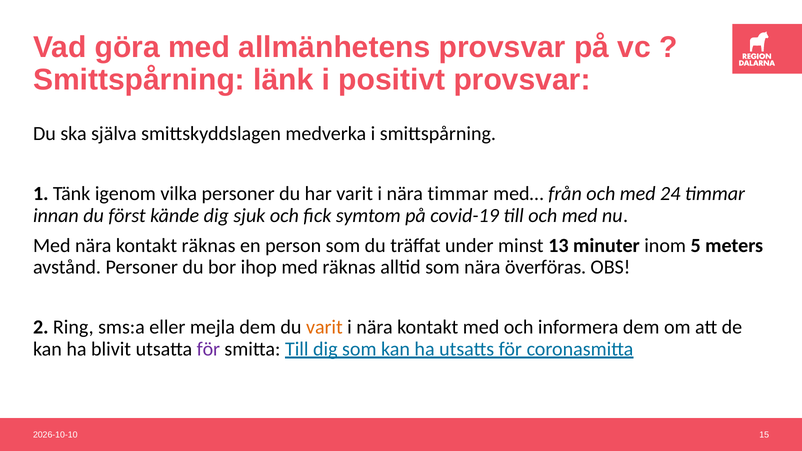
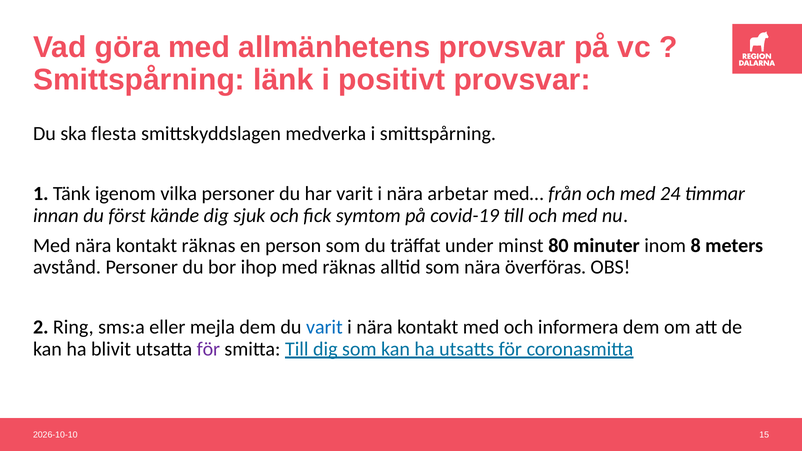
själva: själva -> flesta
nära timmar: timmar -> arbetar
13: 13 -> 80
5: 5 -> 8
varit at (324, 327) colour: orange -> blue
